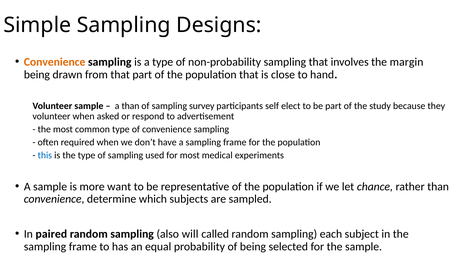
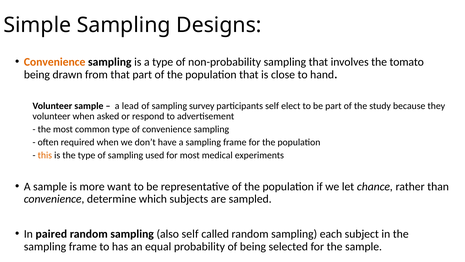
margin: margin -> tomato
a than: than -> lead
this colour: blue -> orange
also will: will -> self
